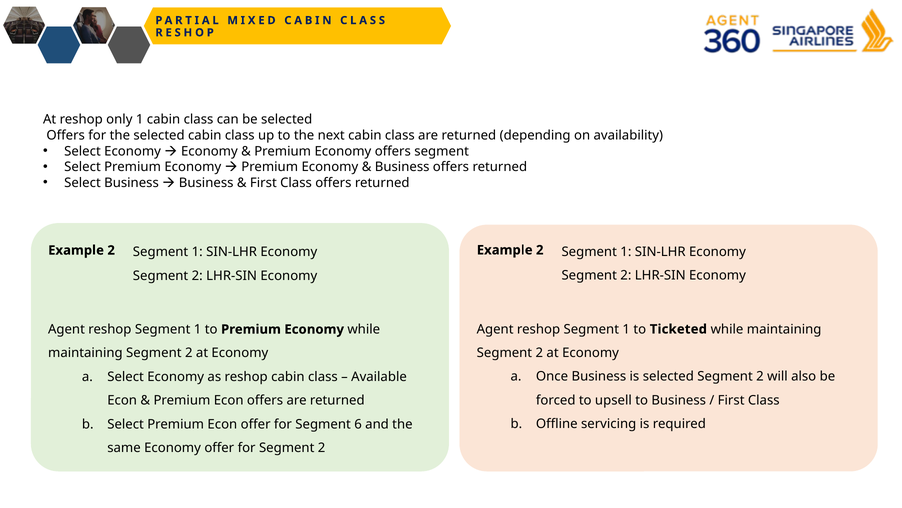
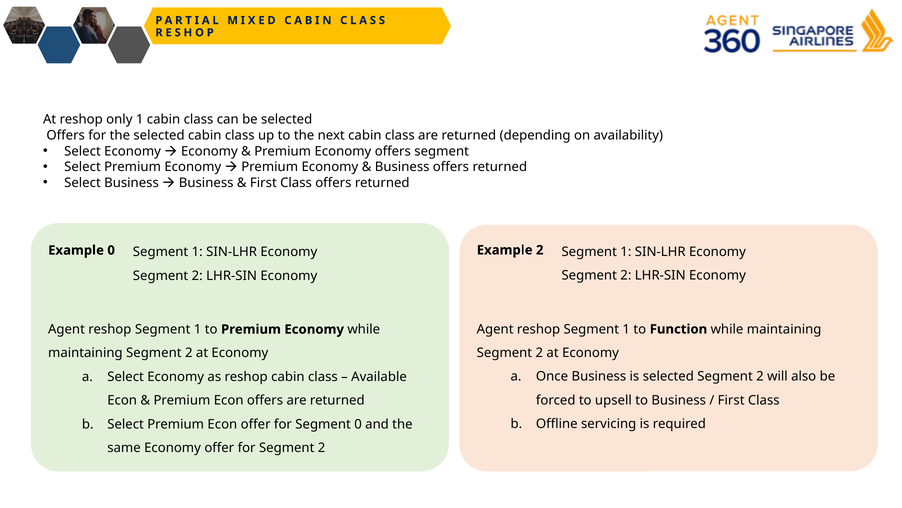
2 at (111, 250): 2 -> 0
Ticketed: Ticketed -> Function
Segment 6: 6 -> 0
